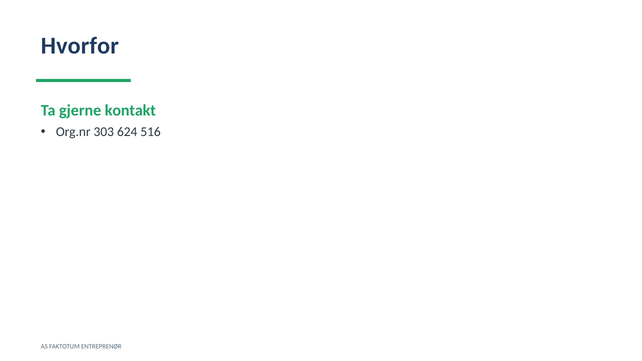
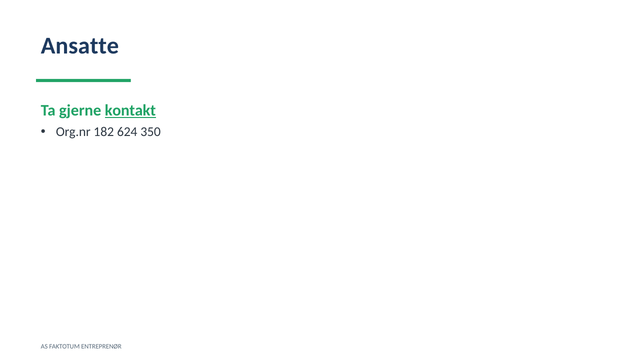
Hvorfor: Hvorfor -> Ansatte
kontakt underline: none -> present
303: 303 -> 182
516: 516 -> 350
